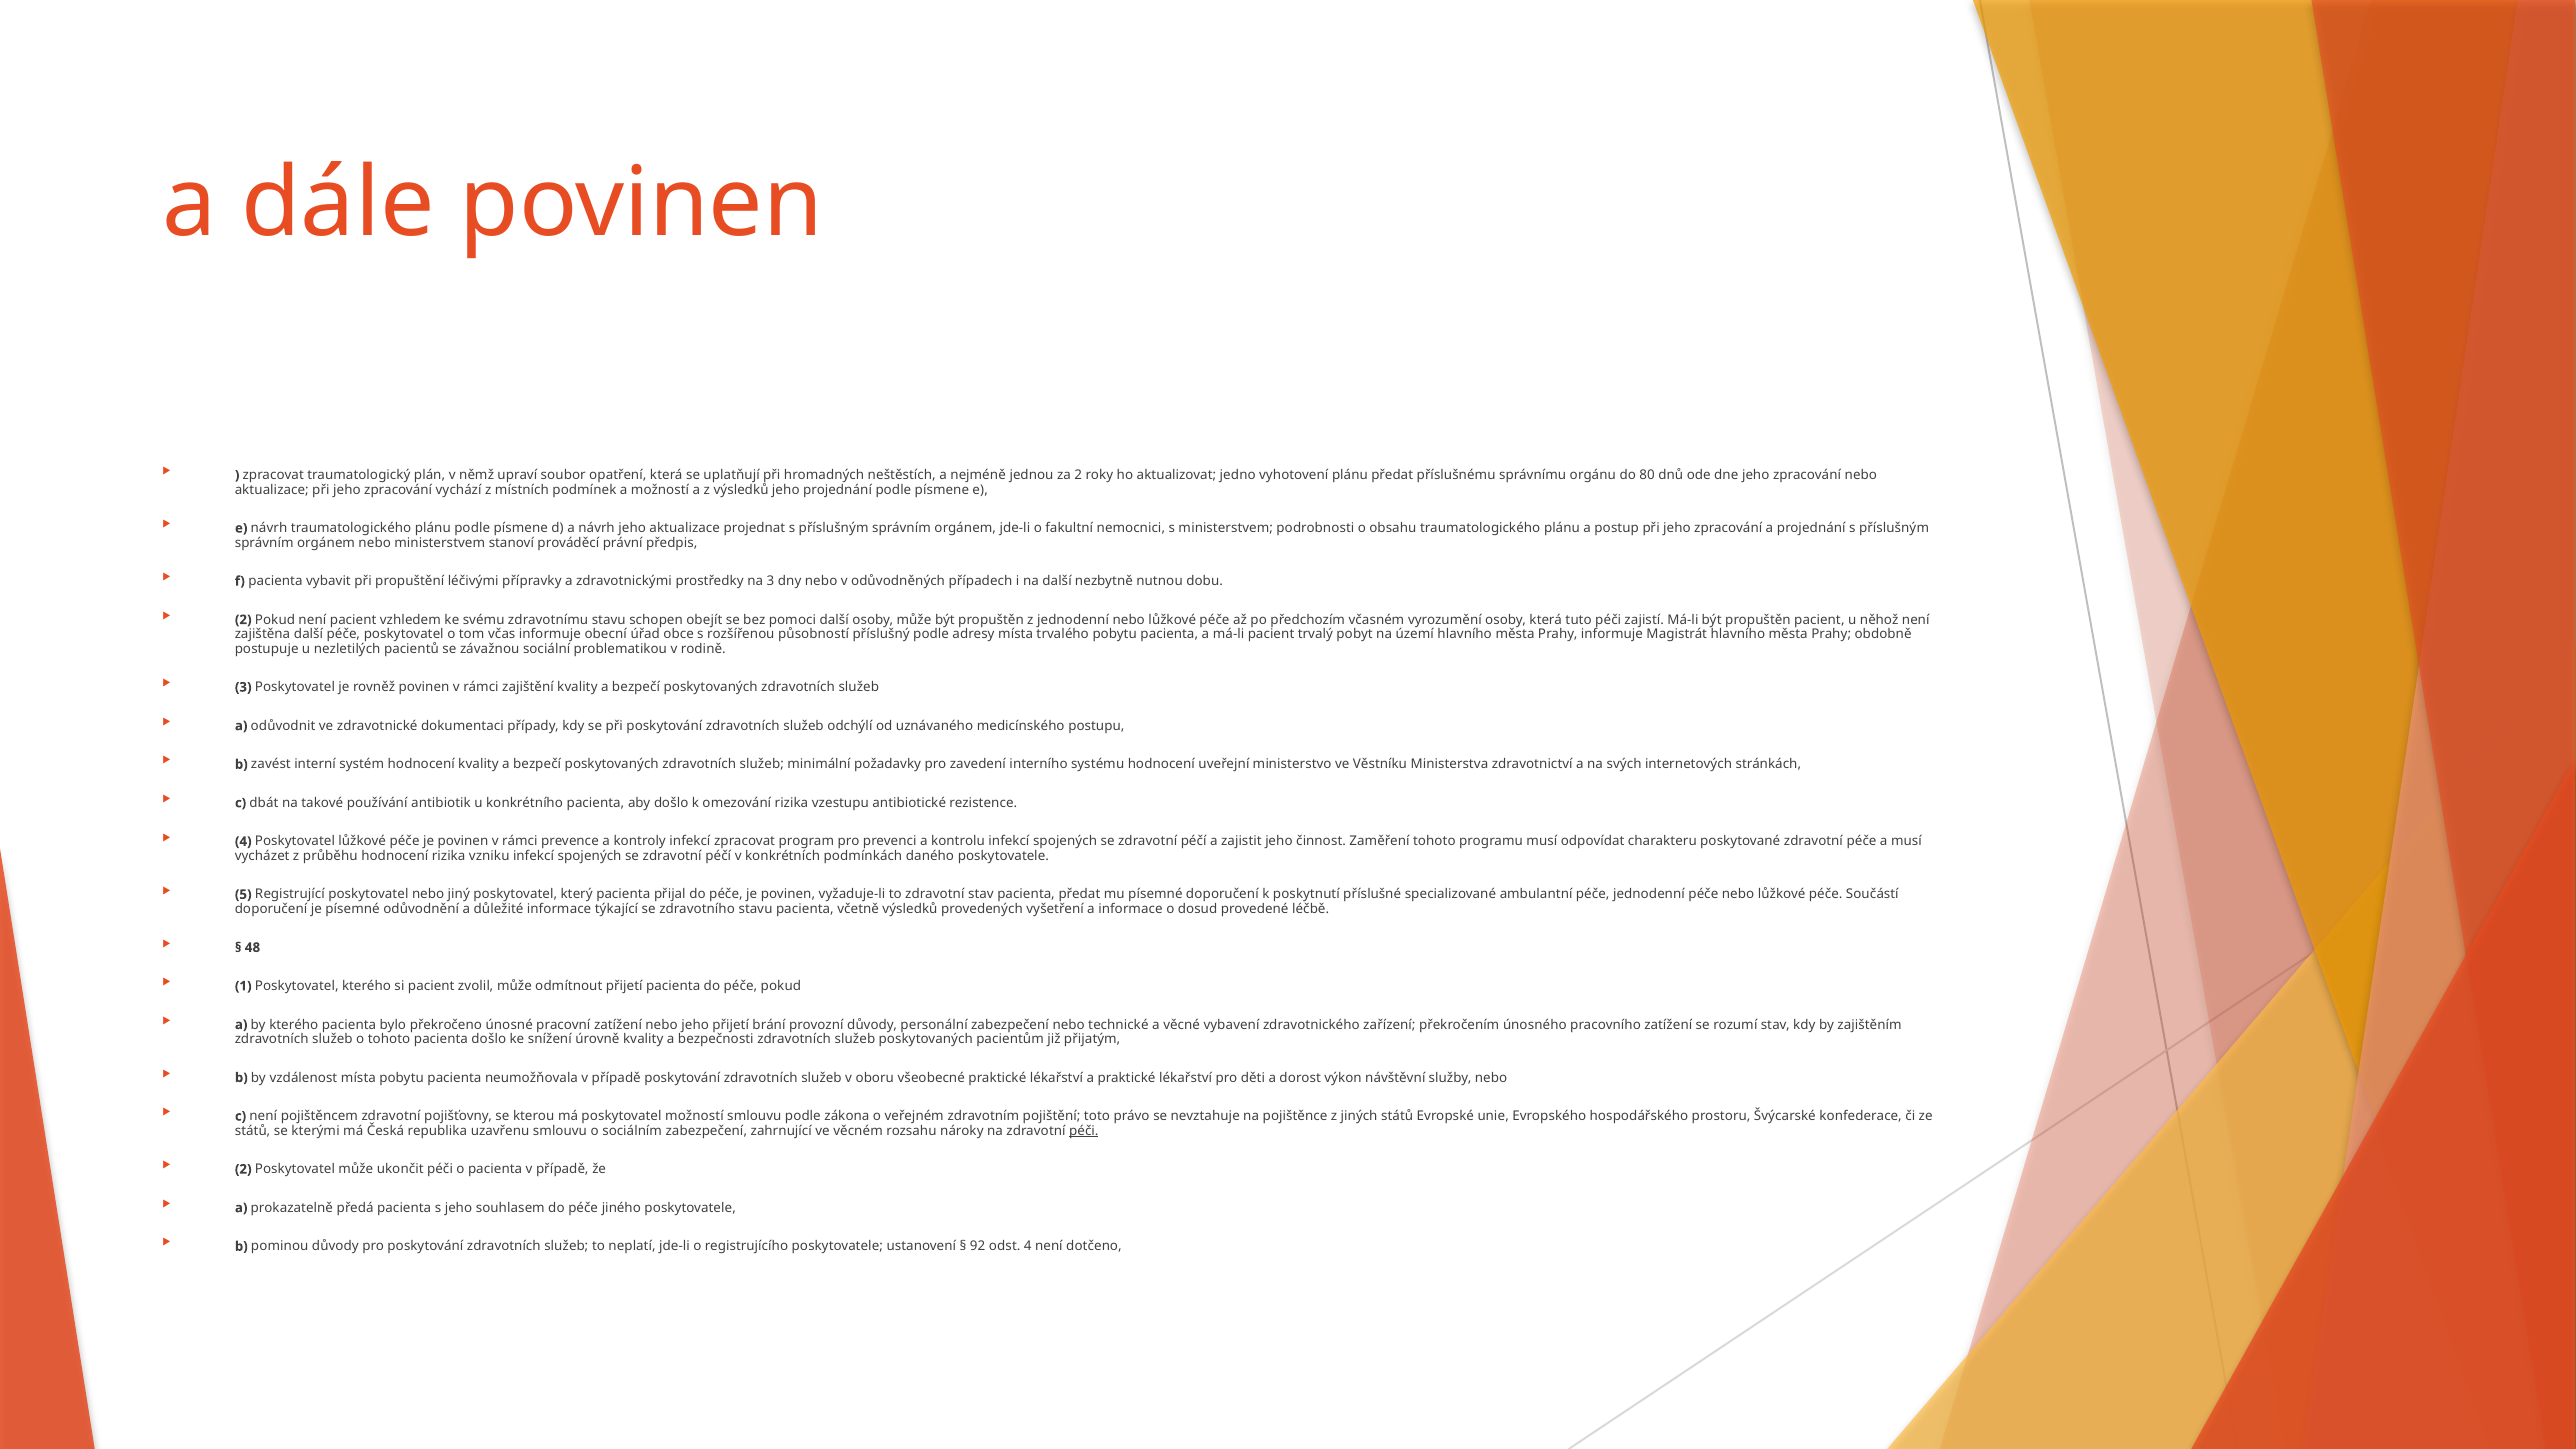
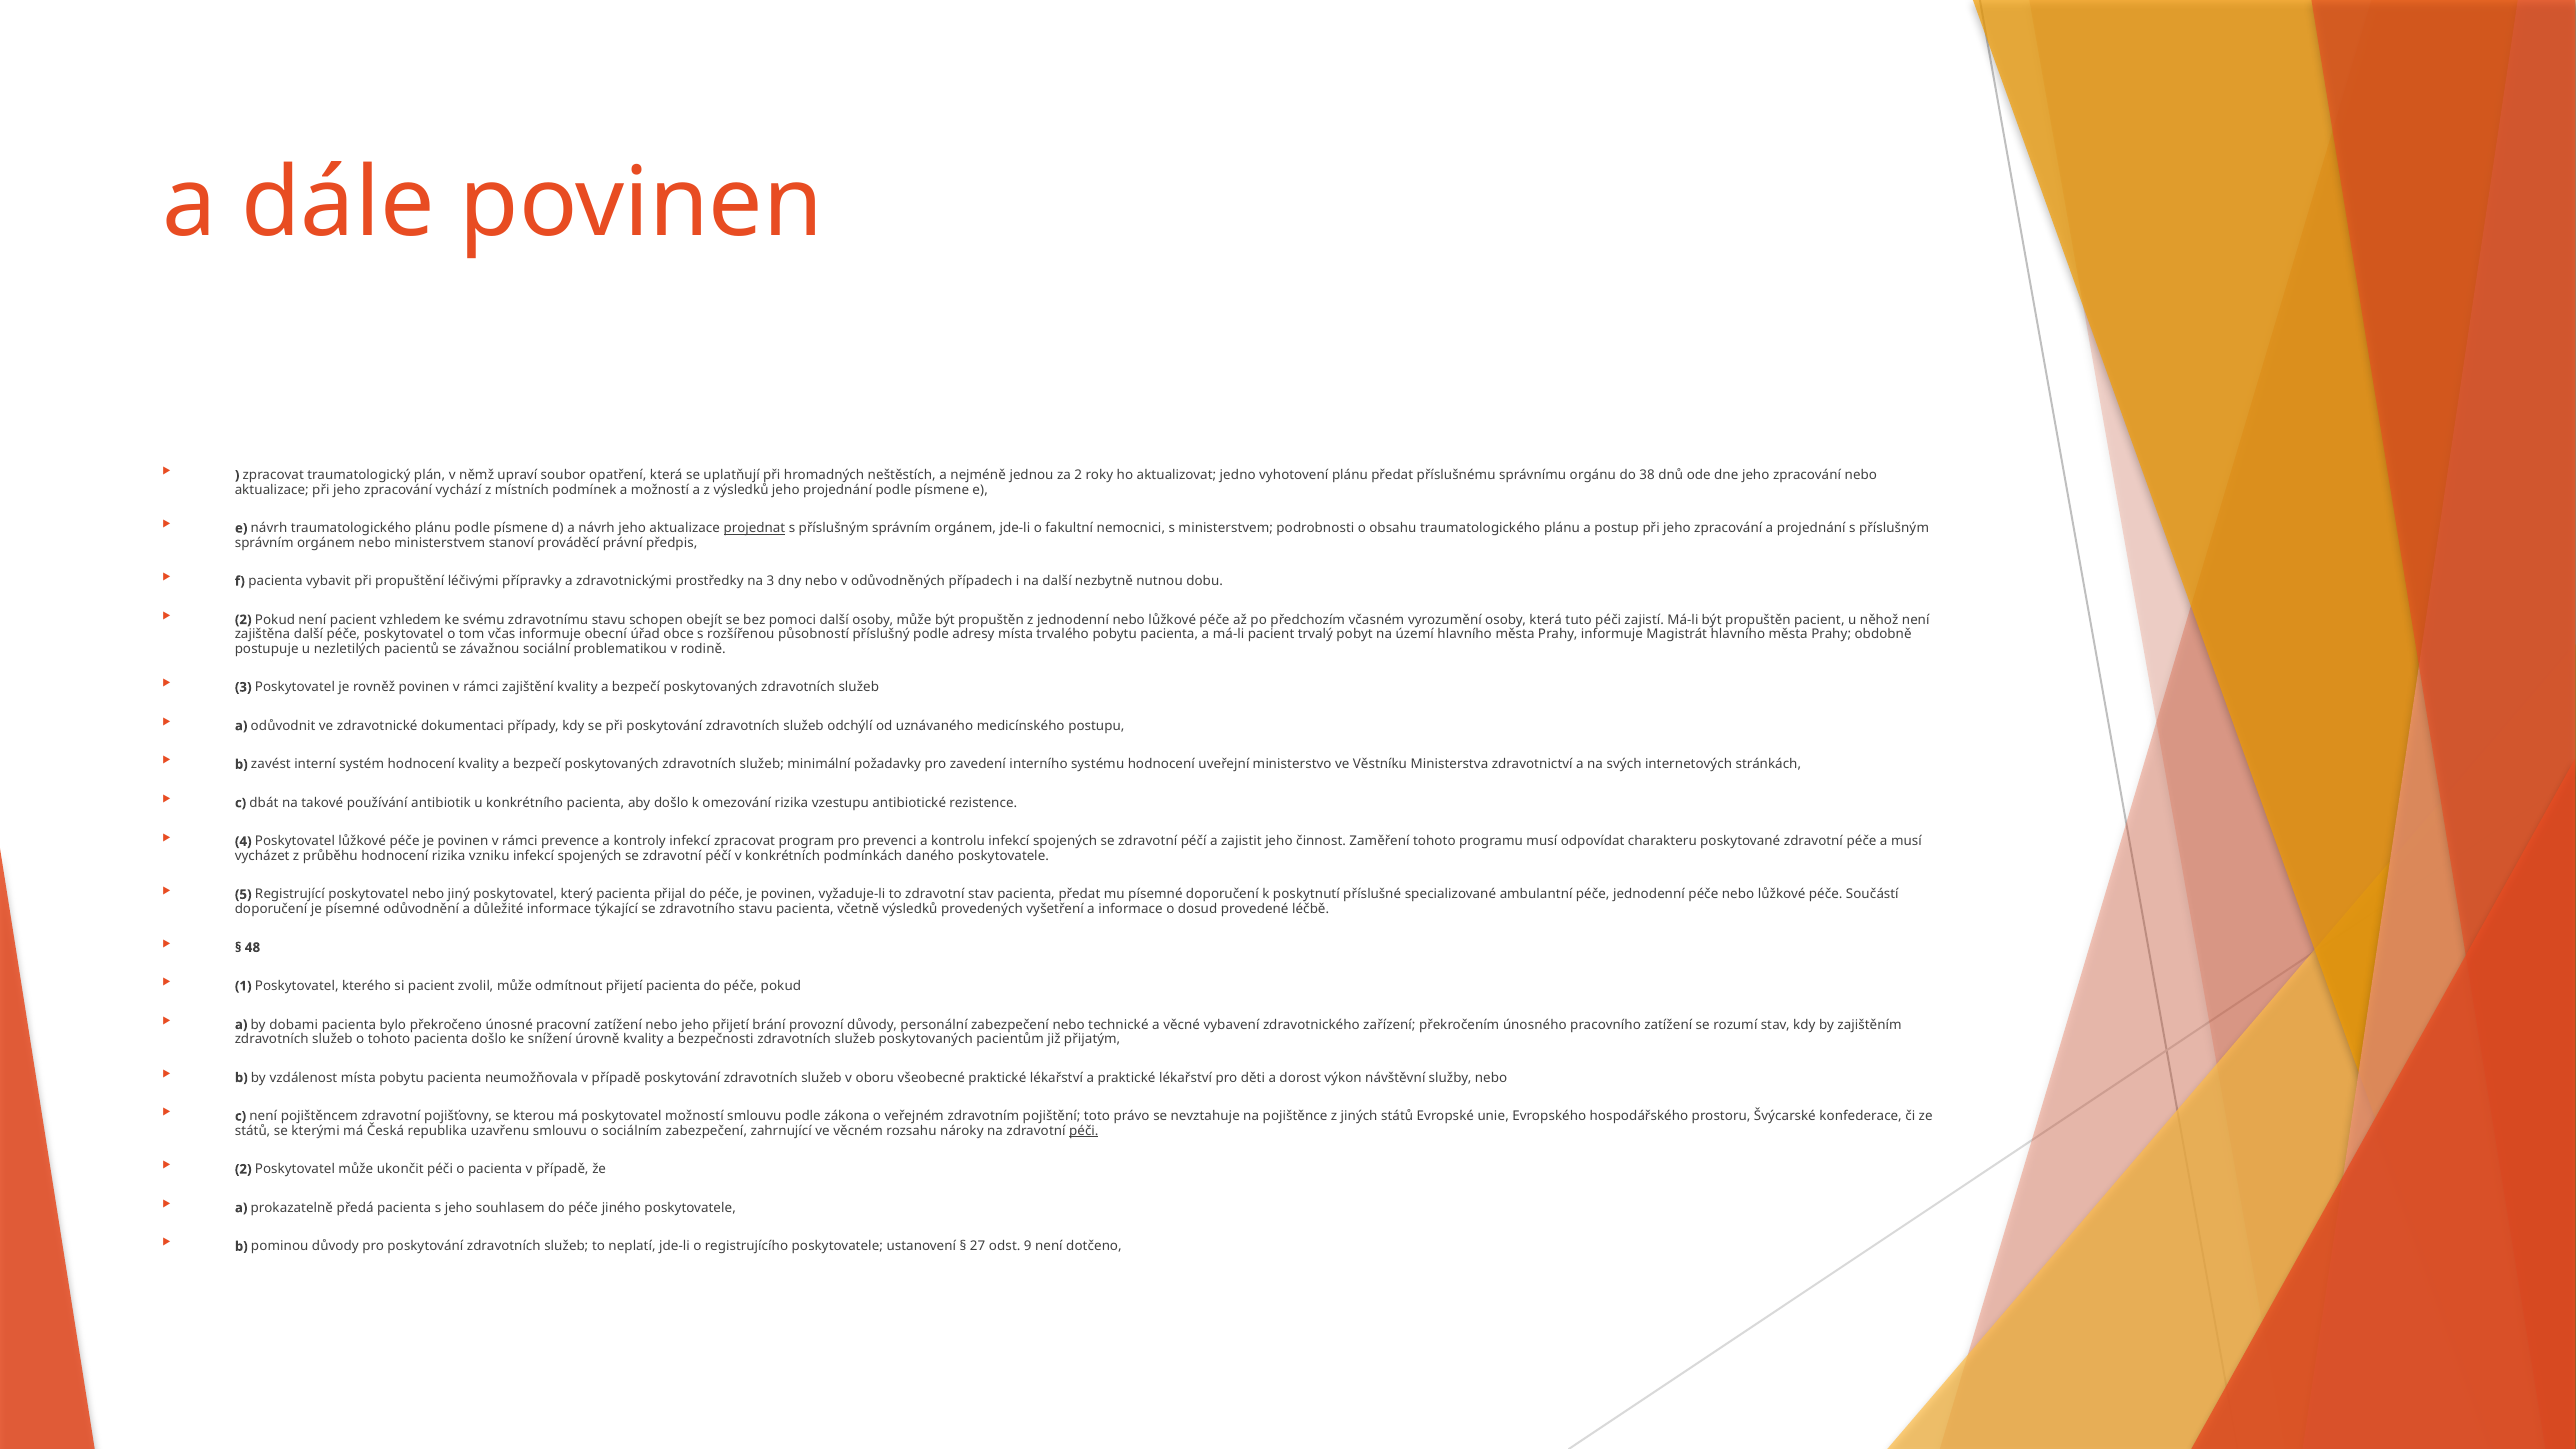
80: 80 -> 38
projednat underline: none -> present
by kterého: kterého -> dobami
92: 92 -> 27
odst 4: 4 -> 9
